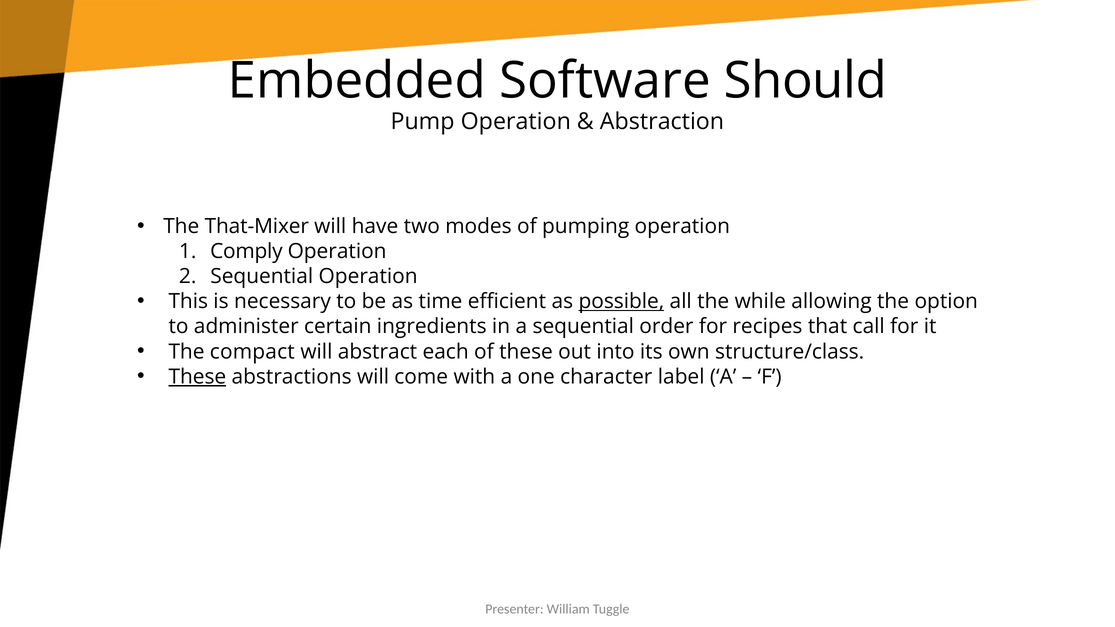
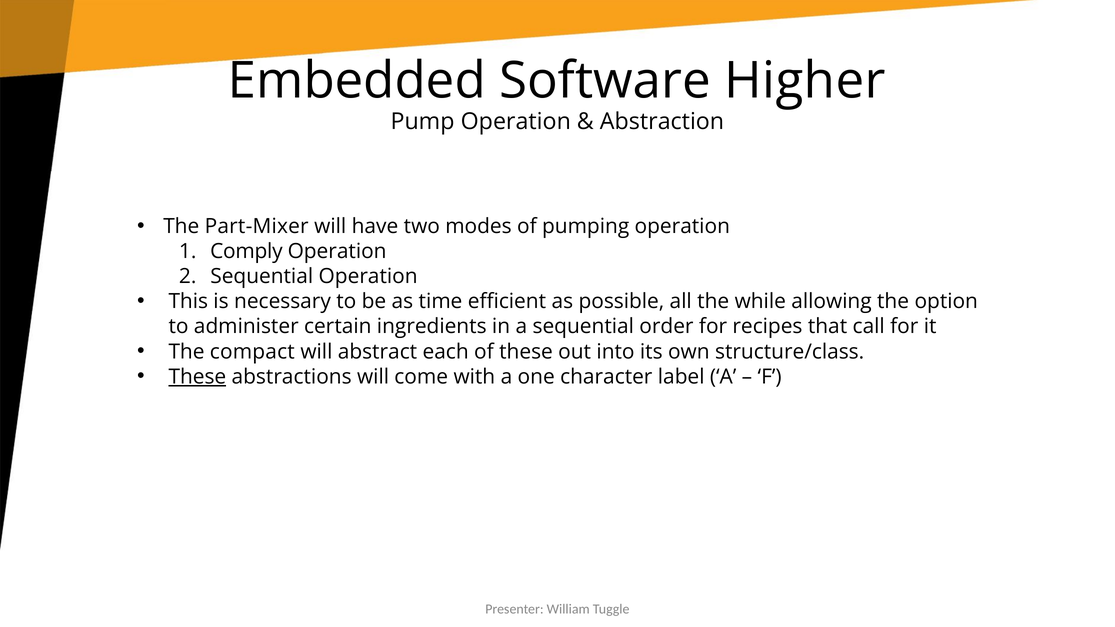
Should: Should -> Higher
That-Mixer: That-Mixer -> Part-Mixer
possible underline: present -> none
